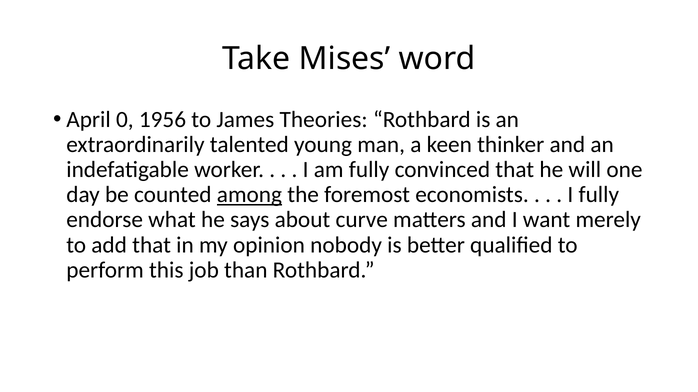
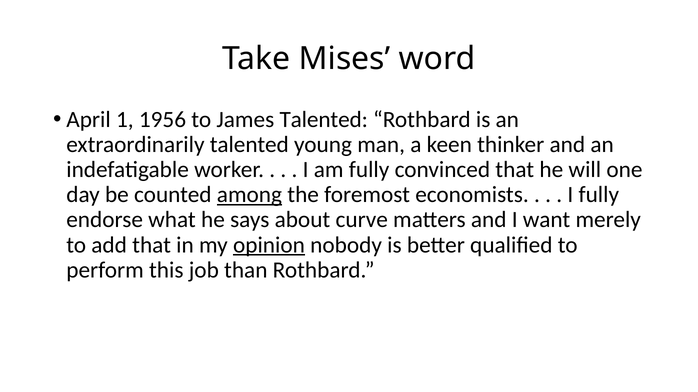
0: 0 -> 1
James Theories: Theories -> Talented
opinion underline: none -> present
